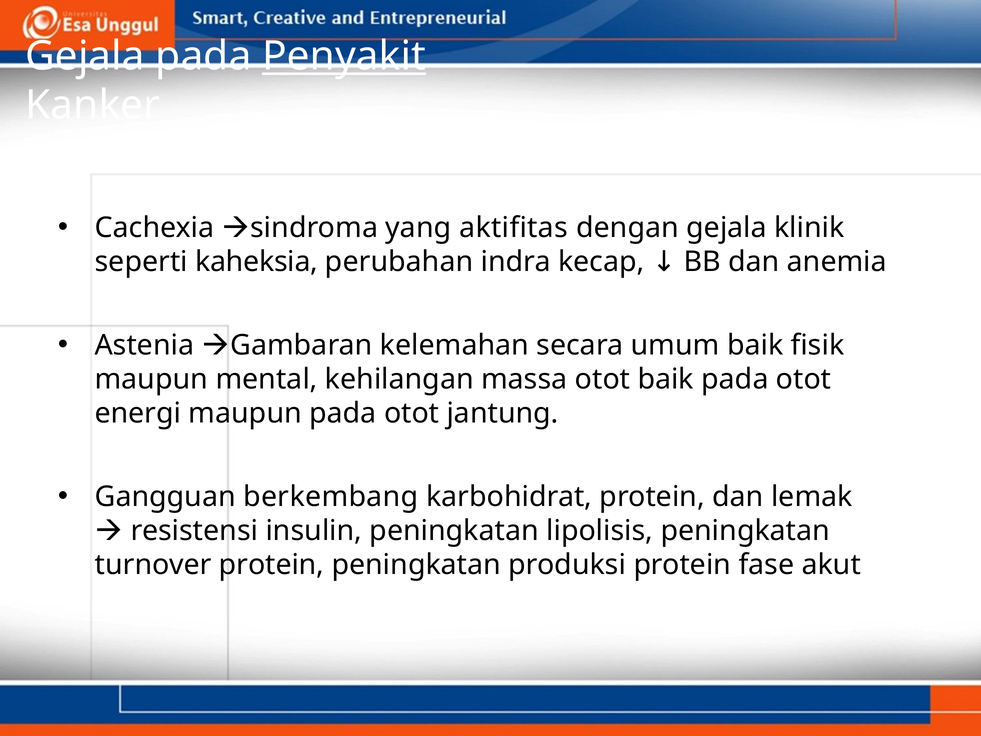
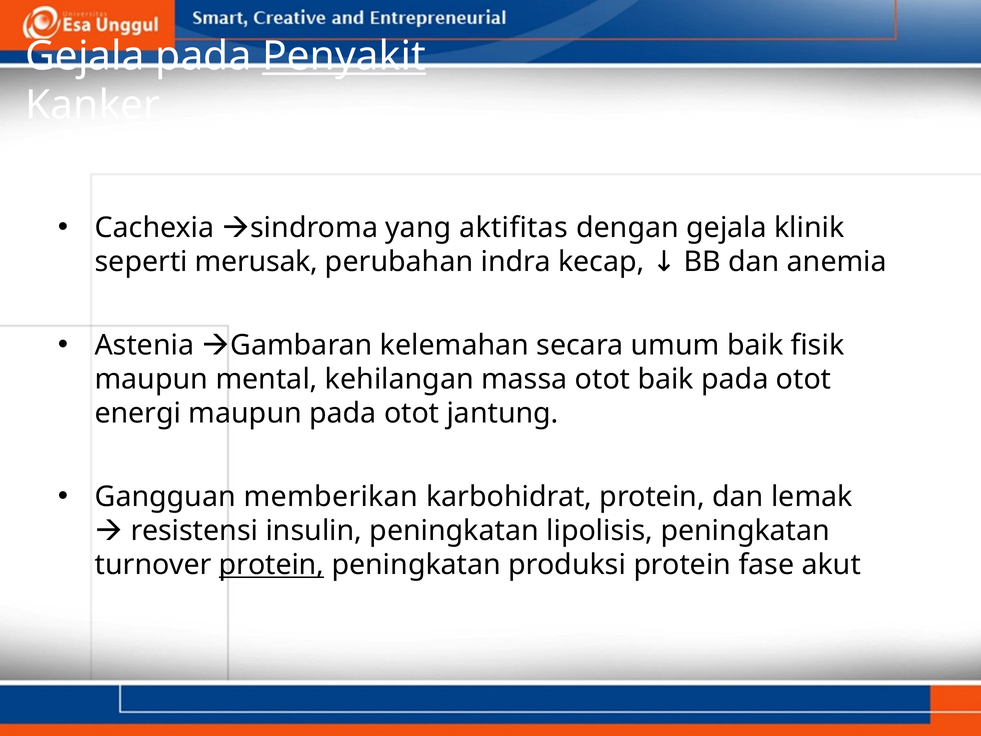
kaheksia: kaheksia -> merusak
berkembang: berkembang -> memberikan
protein at (271, 565) underline: none -> present
